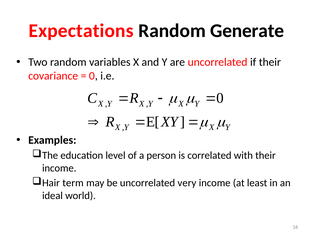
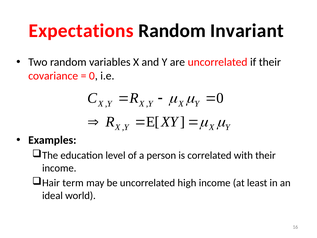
Generate: Generate -> Invariant
very: very -> high
